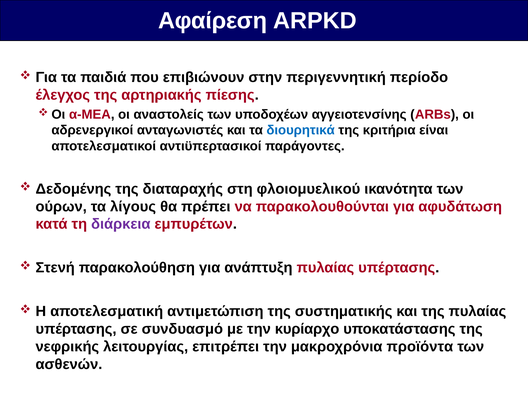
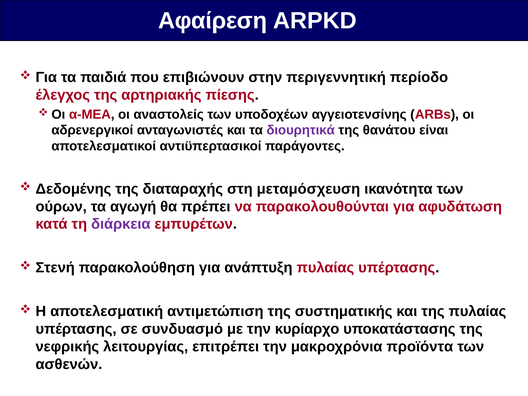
διουρητικά colour: blue -> purple
κριτήρια: κριτήρια -> θανάτου
φλοιομυελικού: φλοιομυελικού -> μεταμόσχευση
λίγους: λίγους -> αγωγή
